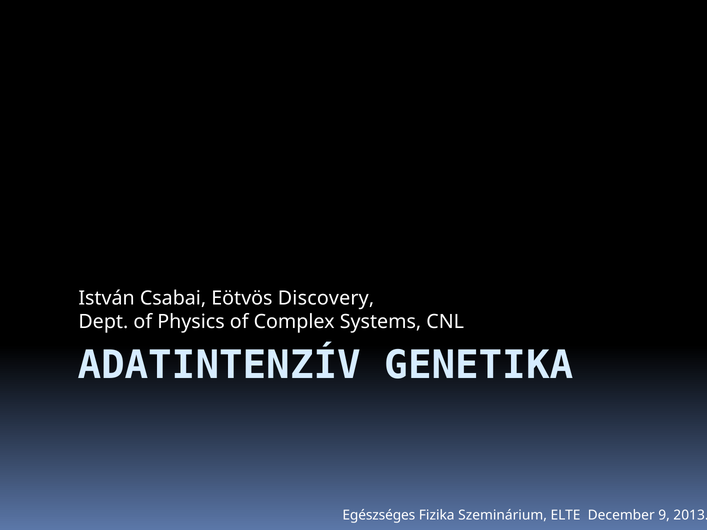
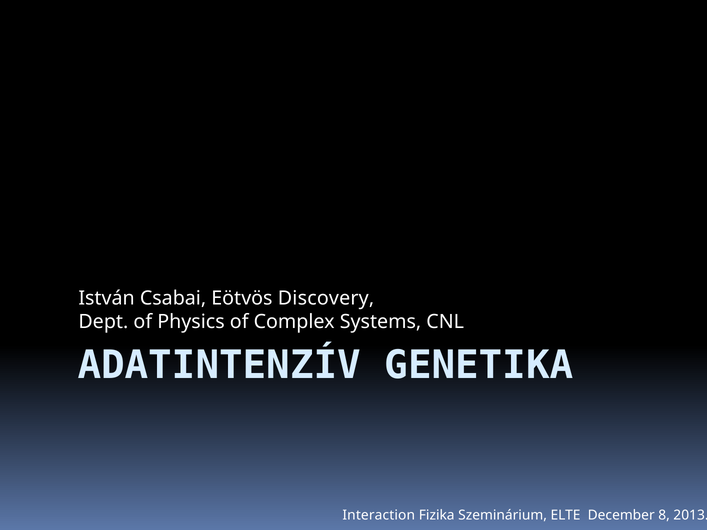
Egészséges: Egészséges -> Interaction
9: 9 -> 8
